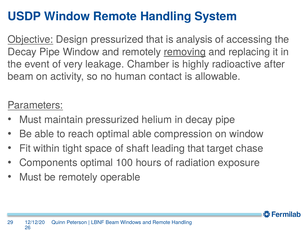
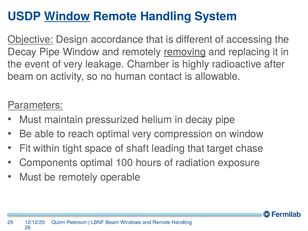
Window at (67, 17) underline: none -> present
Design pressurized: pressurized -> accordance
analysis: analysis -> different
optimal able: able -> very
